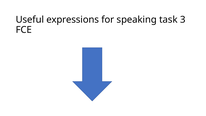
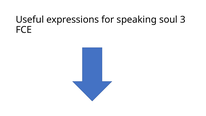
task: task -> soul
